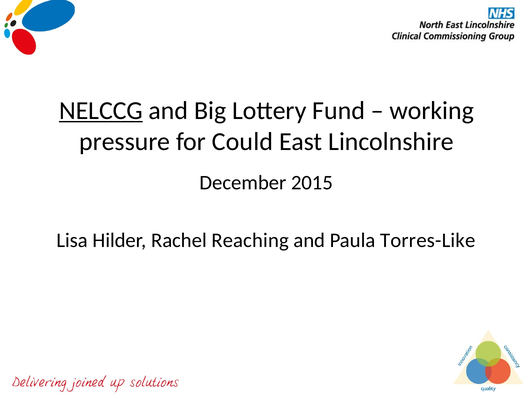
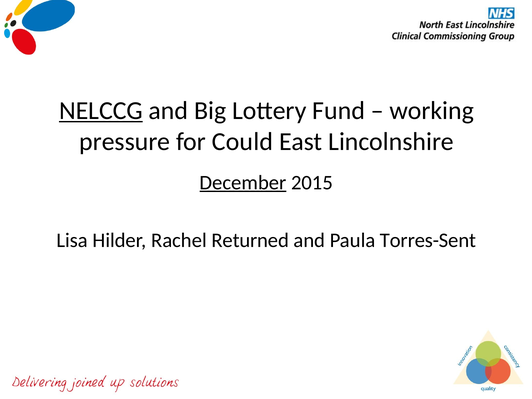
December underline: none -> present
Reaching: Reaching -> Returned
Torres-Like: Torres-Like -> Torres-Sent
